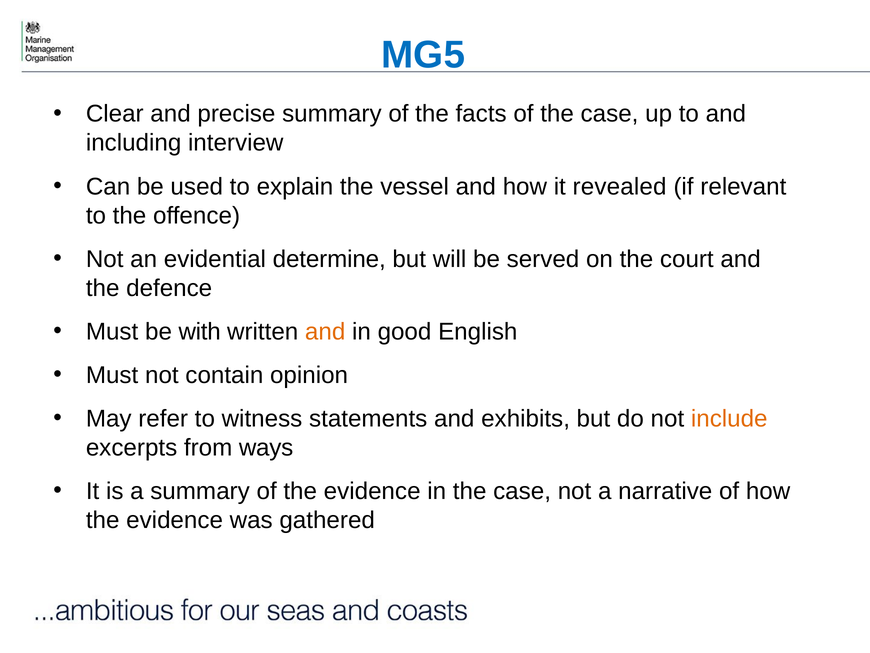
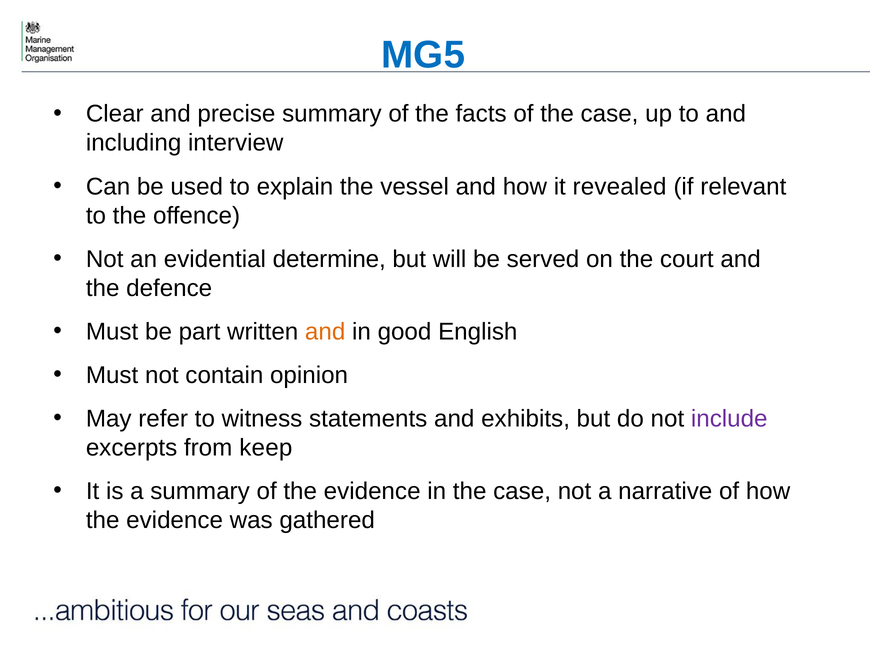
with: with -> part
include colour: orange -> purple
ways: ways -> keep
